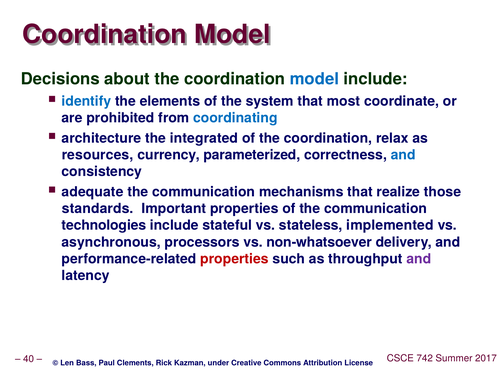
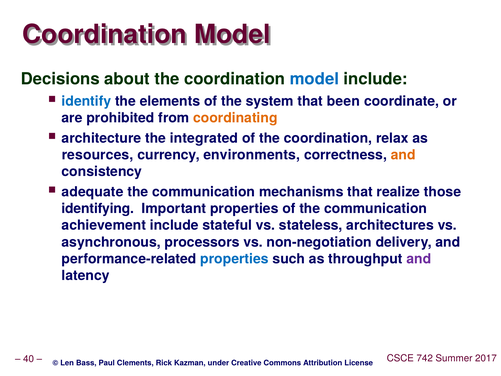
most: most -> been
coordinating colour: blue -> orange
parameterized: parameterized -> environments
and at (403, 155) colour: blue -> orange
standards: standards -> identifying
technologies: technologies -> achievement
implemented: implemented -> architectures
non-whatsoever: non-whatsoever -> non-negotiation
properties at (234, 259) colour: red -> blue
